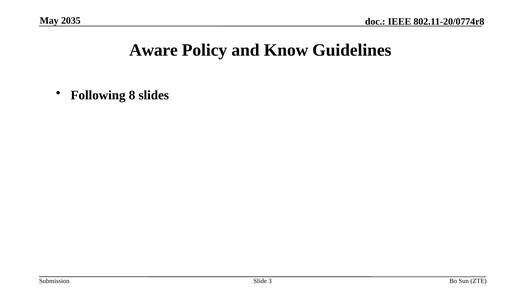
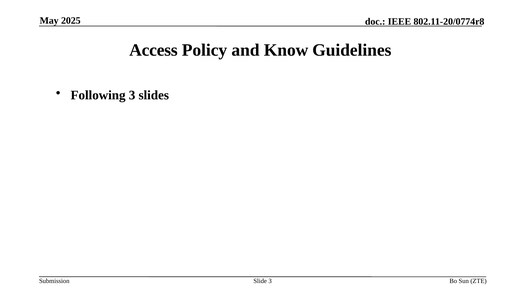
2035: 2035 -> 2025
Aware: Aware -> Access
Following 8: 8 -> 3
